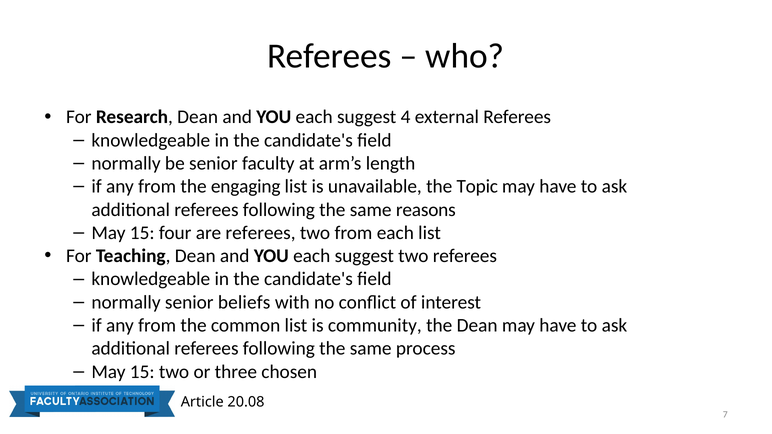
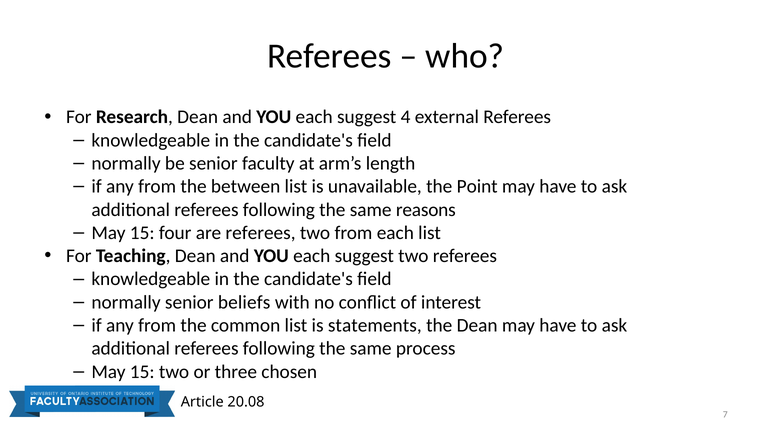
engaging: engaging -> between
Topic: Topic -> Point
community: community -> statements
